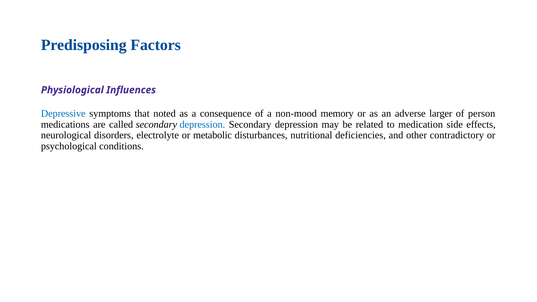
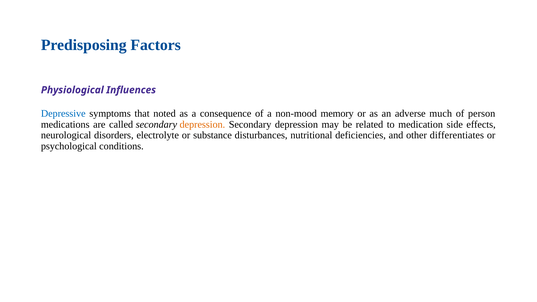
larger: larger -> much
depression at (202, 124) colour: blue -> orange
metabolic: metabolic -> substance
contradictory: contradictory -> differentiates
